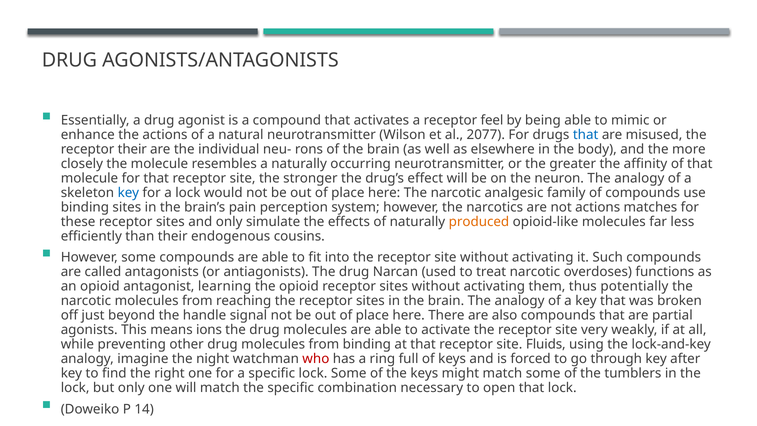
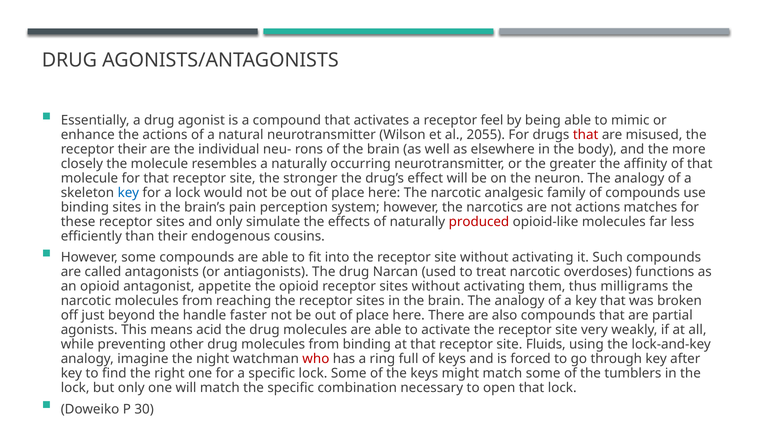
2077: 2077 -> 2055
that at (586, 135) colour: blue -> red
produced colour: orange -> red
learning: learning -> appetite
potentially: potentially -> milligrams
signal: signal -> faster
ions: ions -> acid
14: 14 -> 30
